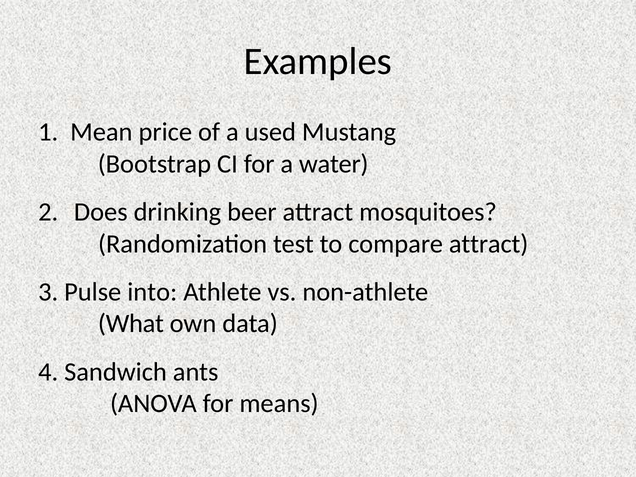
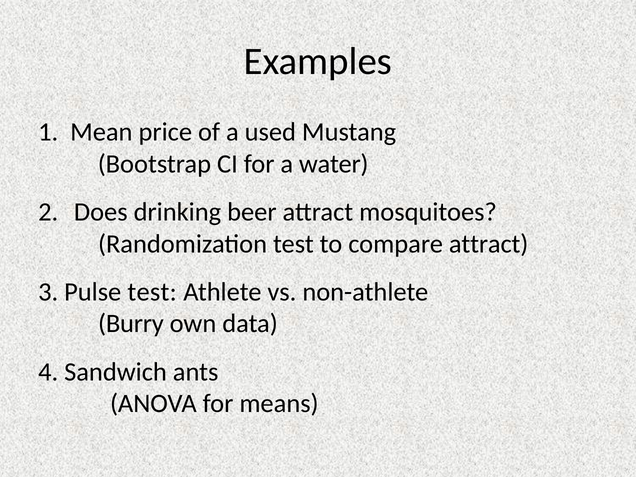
Pulse into: into -> test
What: What -> Burry
